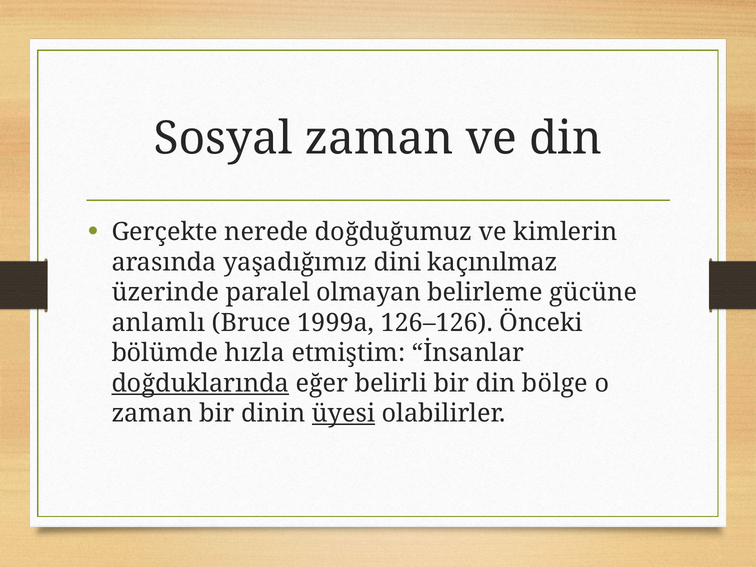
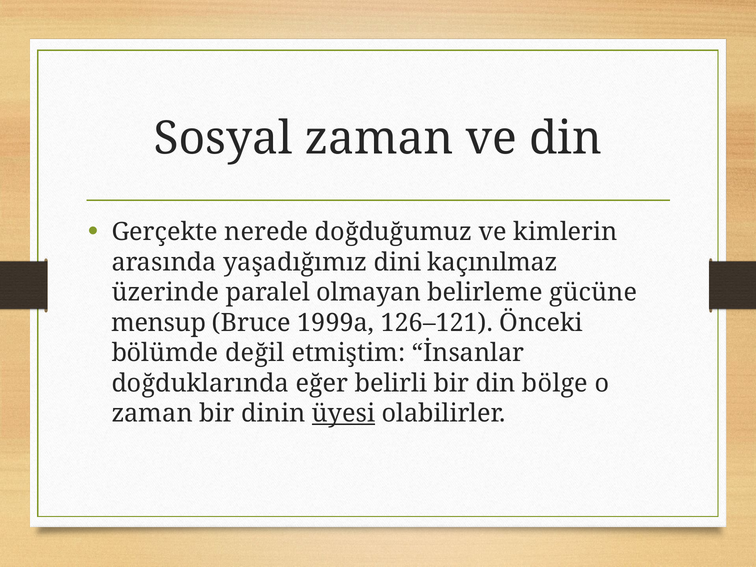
anlamlı: anlamlı -> mensup
126–126: 126–126 -> 126–121
hızla: hızla -> değil
doğduklarında underline: present -> none
